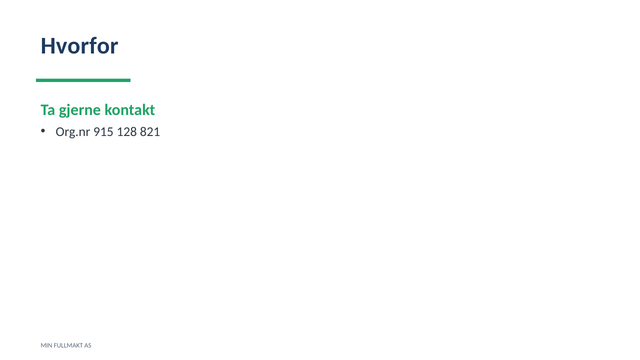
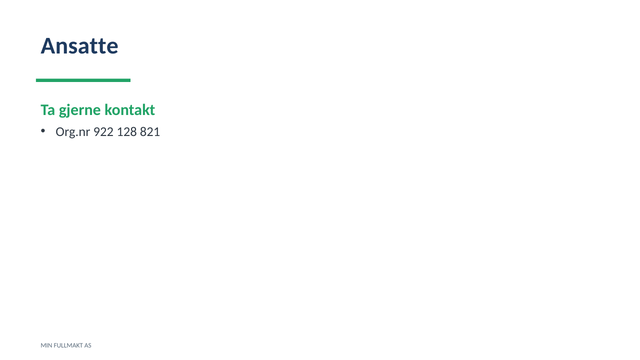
Hvorfor: Hvorfor -> Ansatte
915: 915 -> 922
